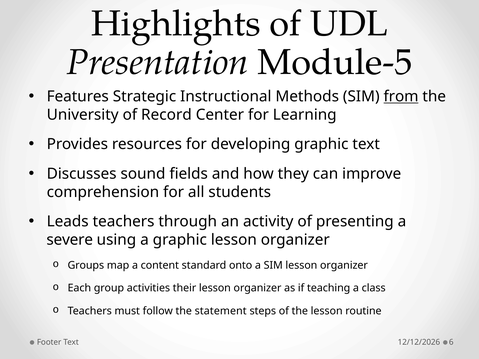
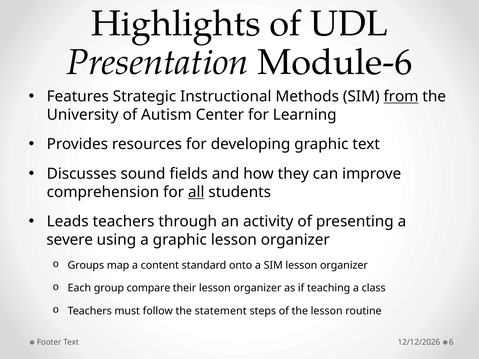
Module-5: Module-5 -> Module-6
Record: Record -> Autism
all underline: none -> present
activities: activities -> compare
